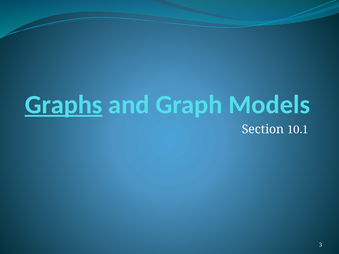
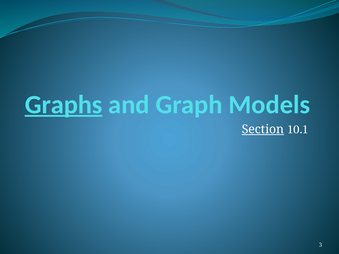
Section underline: none -> present
